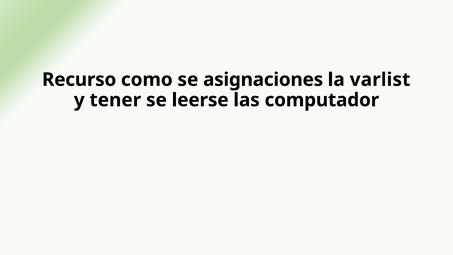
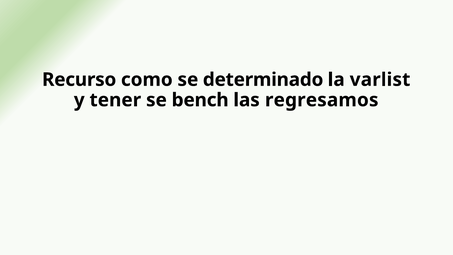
asignaciones: asignaciones -> determinado
leerse: leerse -> bench
computador: computador -> regresamos
